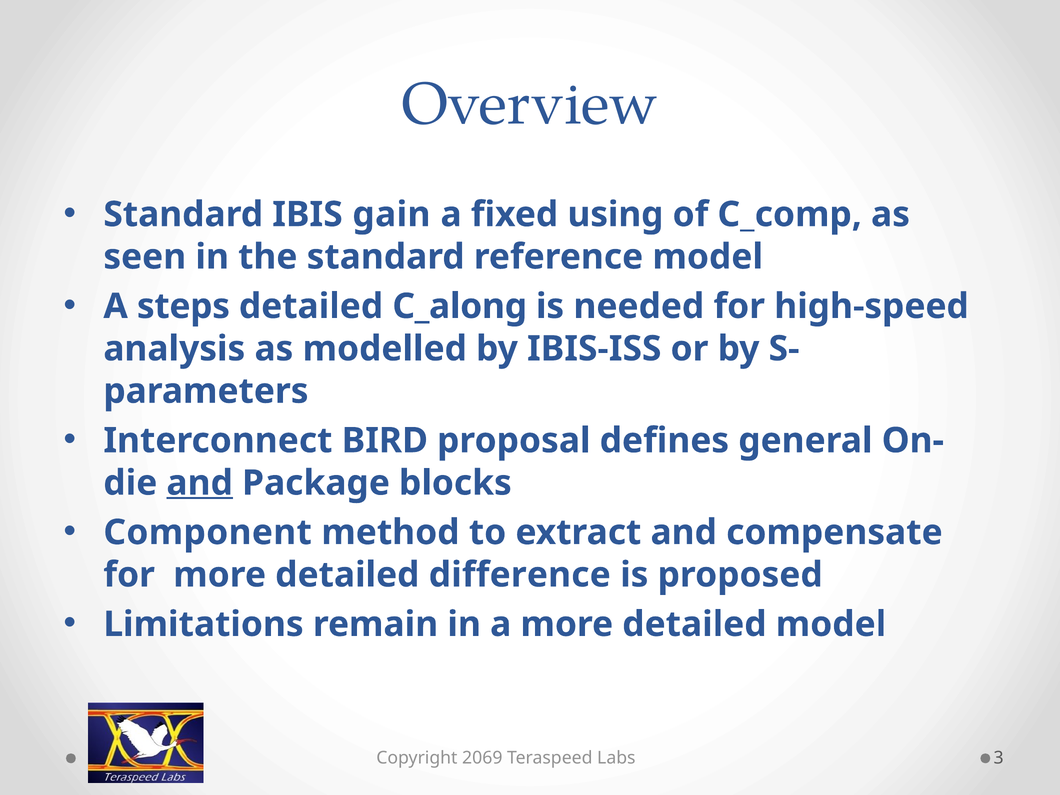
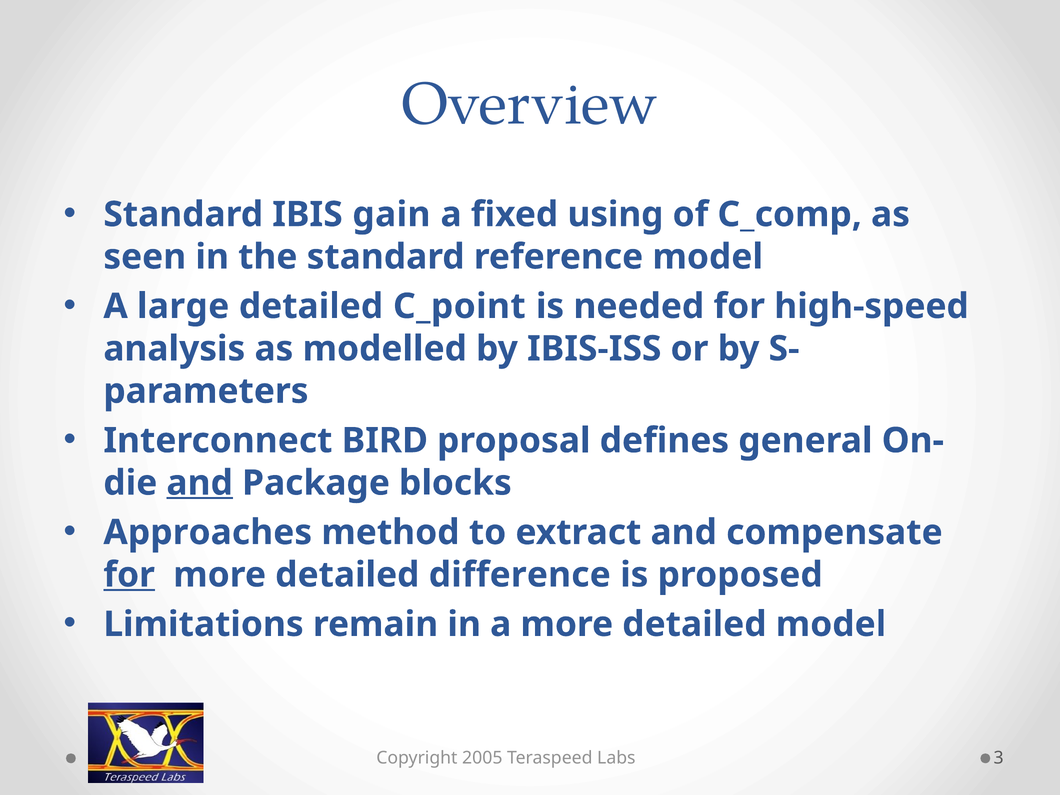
steps: steps -> large
C_along: C_along -> C_point
Component: Component -> Approaches
for at (129, 575) underline: none -> present
2069: 2069 -> 2005
